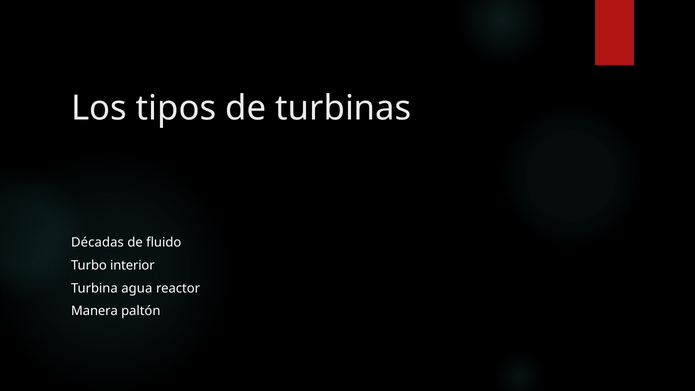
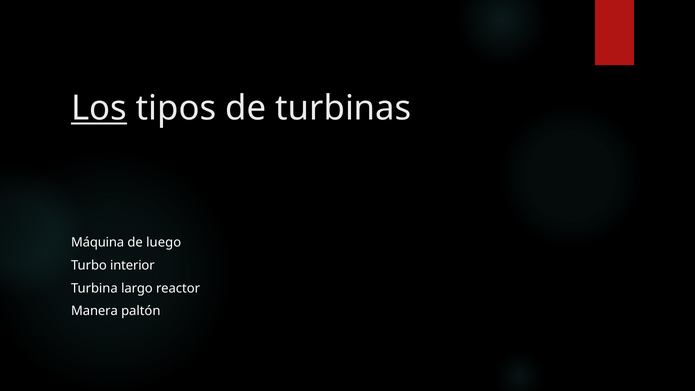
Los underline: none -> present
Décadas: Décadas -> Máquina
fluido: fluido -> luego
agua: agua -> largo
